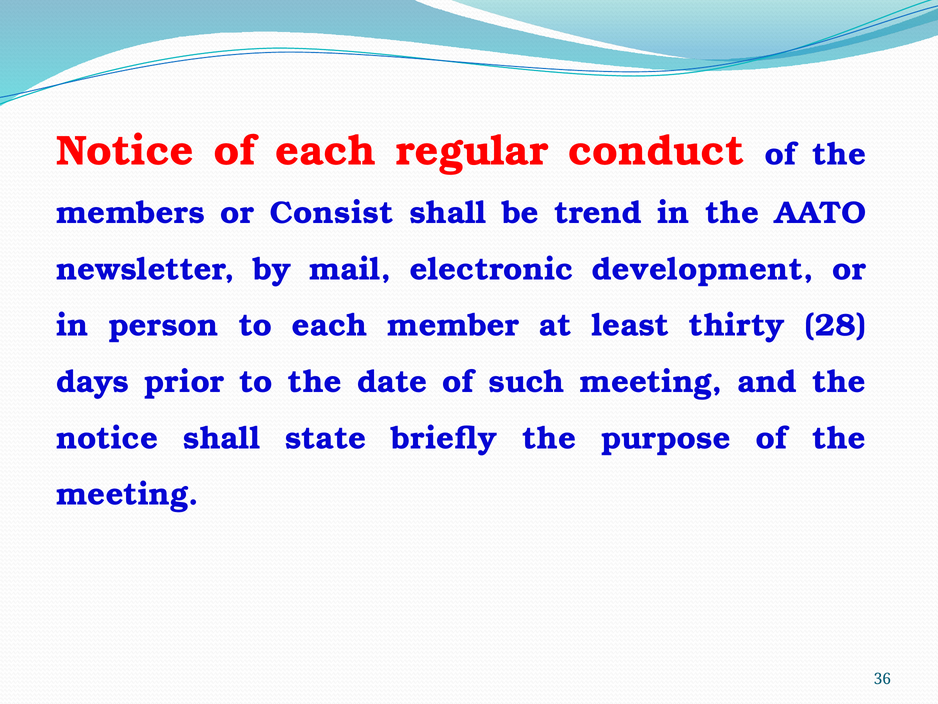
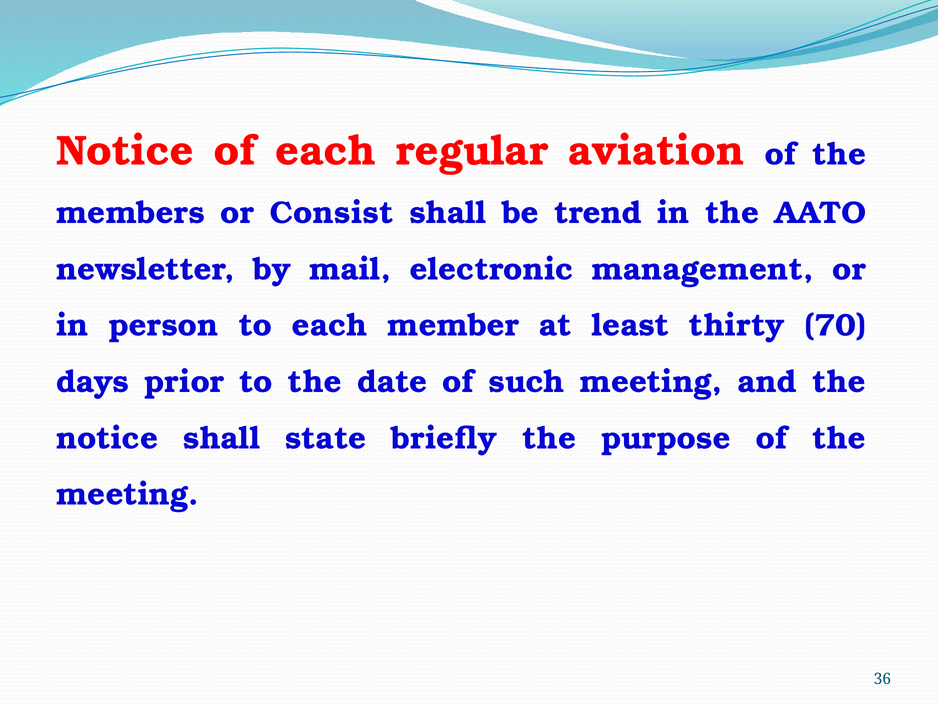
conduct: conduct -> aviation
development: development -> management
28: 28 -> 70
